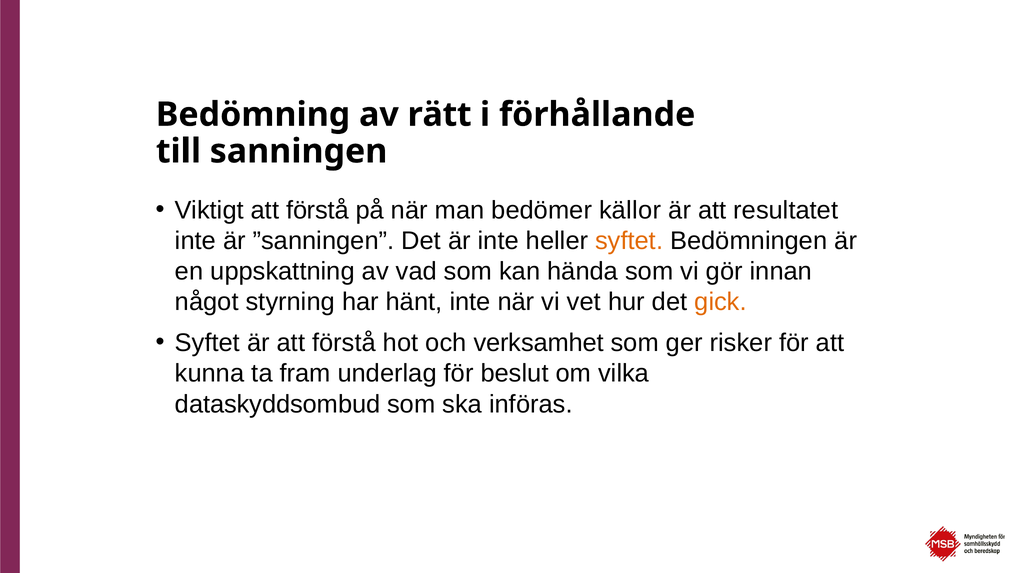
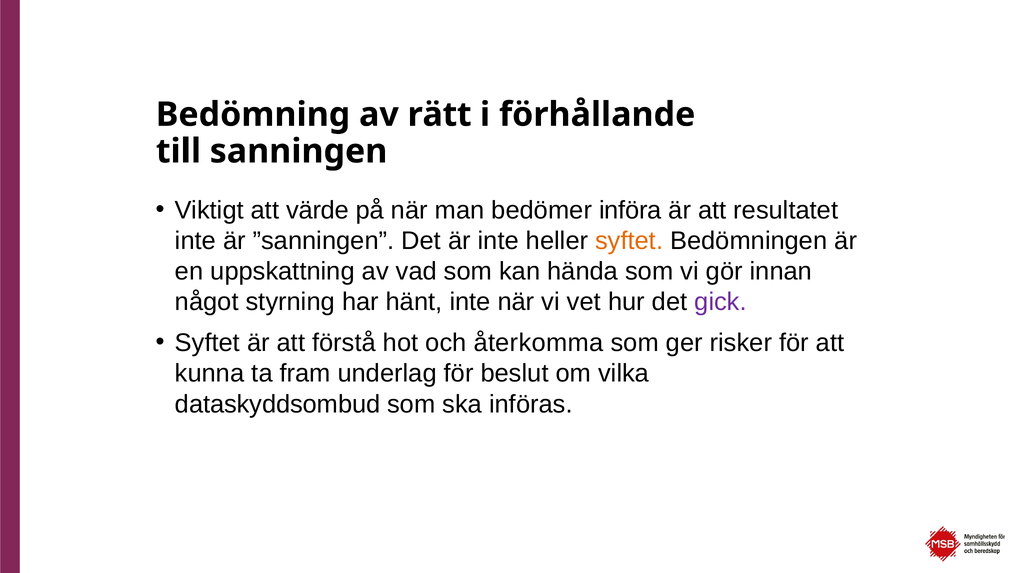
Viktigt att förstå: förstå -> värde
källor: källor -> införa
gick colour: orange -> purple
verksamhet: verksamhet -> återkomma
